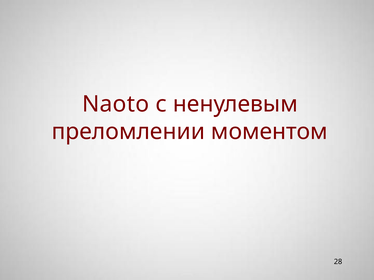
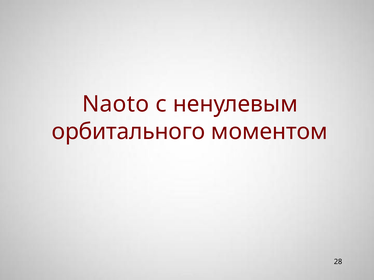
преломлении: преломлении -> орбитального
